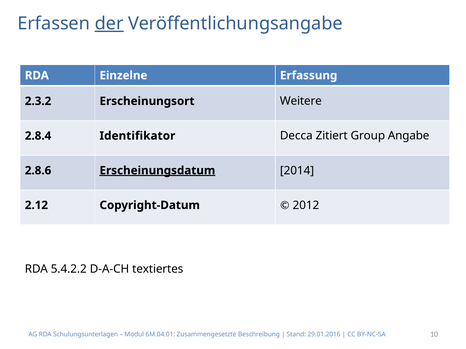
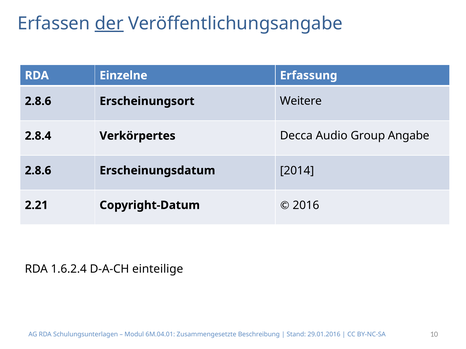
2.3.2 at (38, 101): 2.3.2 -> 2.8.6
Identifikator: Identifikator -> Verkörpertes
Zitiert: Zitiert -> Audio
Erscheinungsdatum underline: present -> none
2.12: 2.12 -> 2.21
2012: 2012 -> 2016
5.4.2.2: 5.4.2.2 -> 1.6.2.4
textiertes: textiertes -> einteilige
